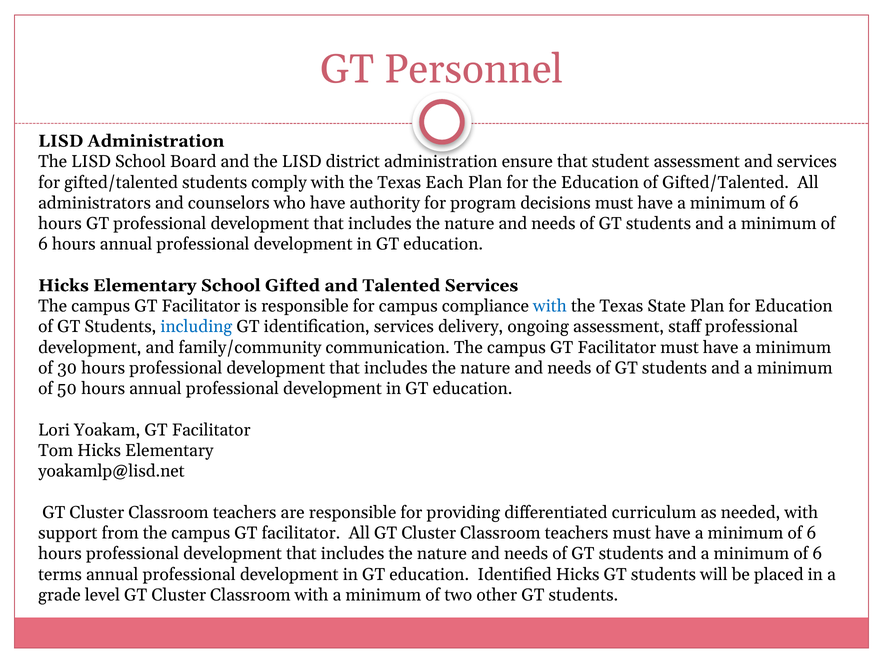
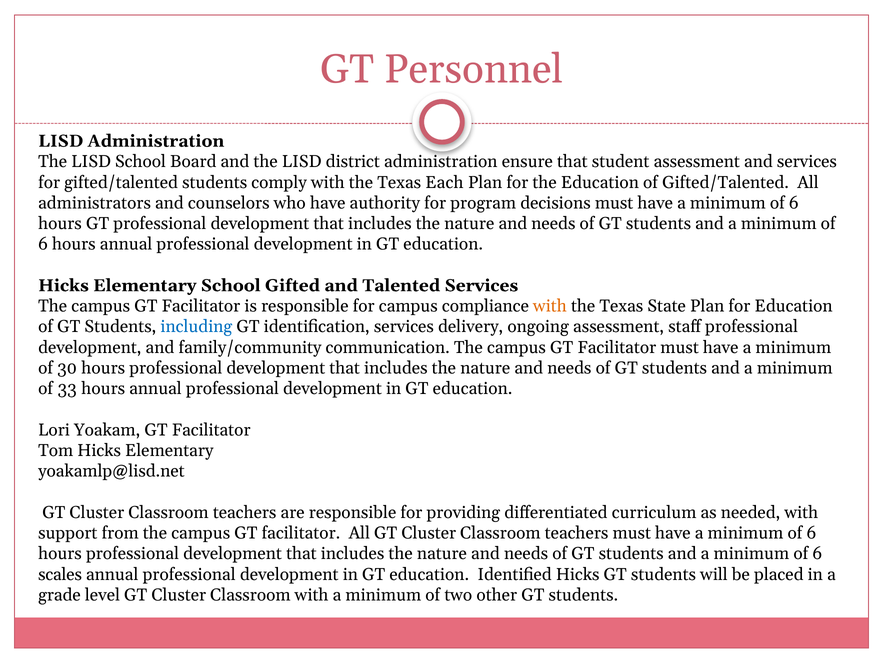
with at (550, 306) colour: blue -> orange
50: 50 -> 33
terms: terms -> scales
